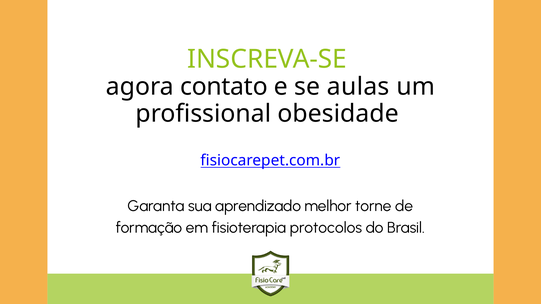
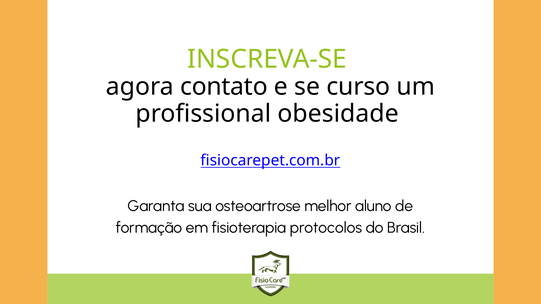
aulas: aulas -> curso
aprendizado: aprendizado -> osteoartrose
torne: torne -> aluno
